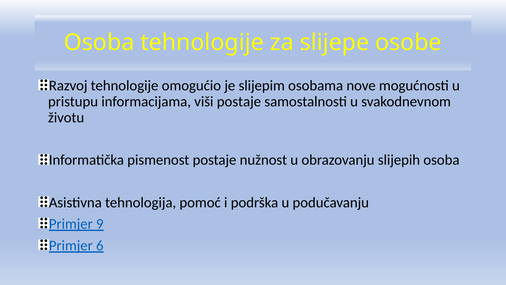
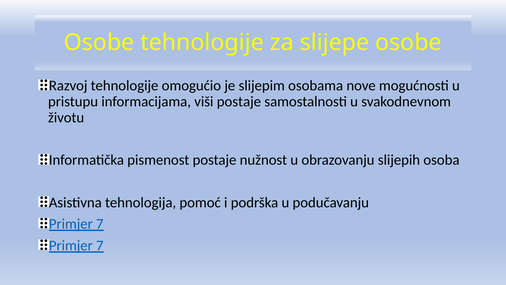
Osoba at (99, 43): Osoba -> Osobe
9 at (100, 224): 9 -> 7
6 at (100, 245): 6 -> 7
